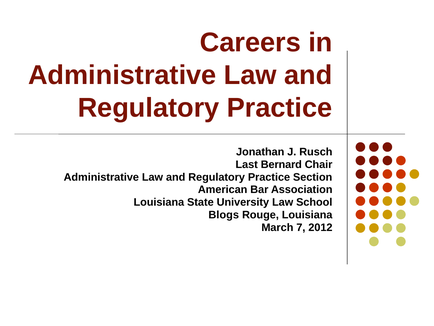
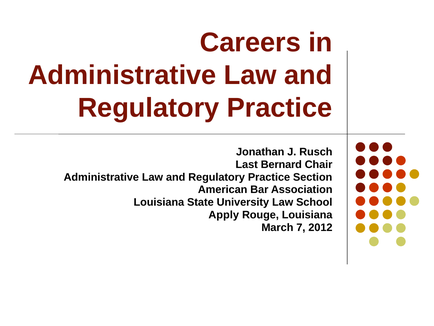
Blogs: Blogs -> Apply
